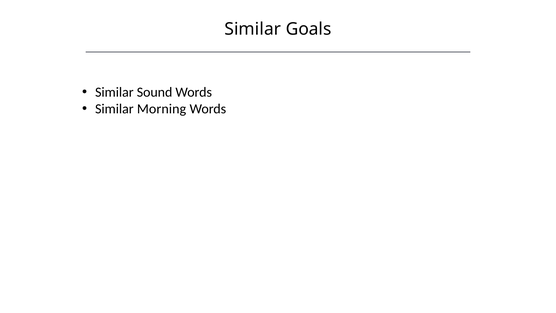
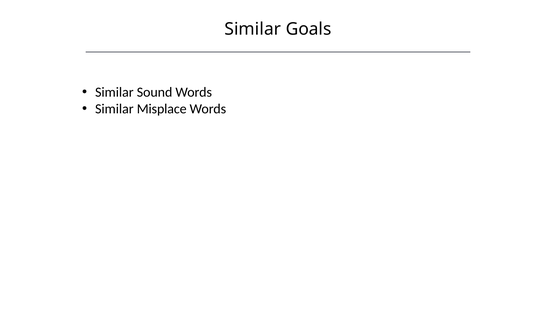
Morning: Morning -> Misplace
